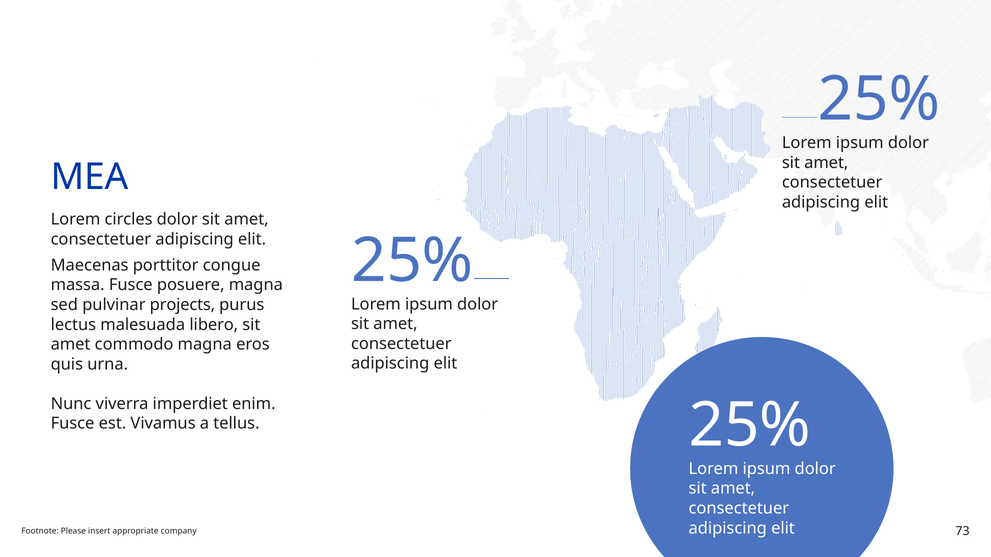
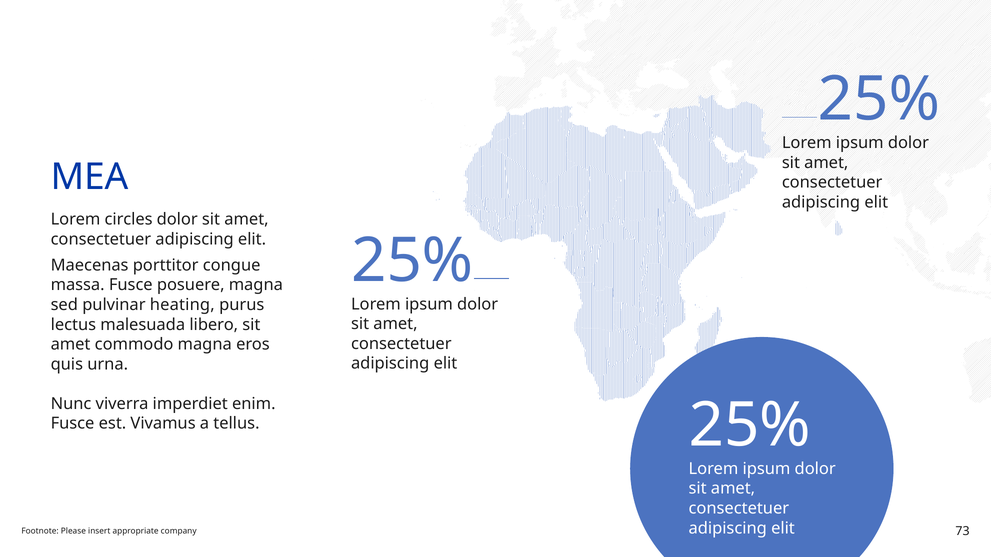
projects: projects -> heating
